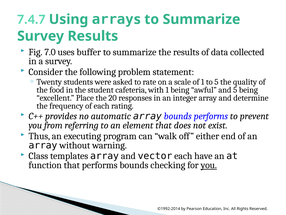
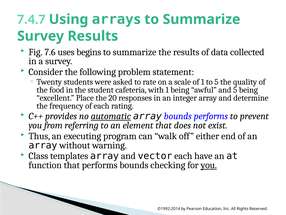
7.0: 7.0 -> 7.6
buffer: buffer -> begins
automatic underline: none -> present
